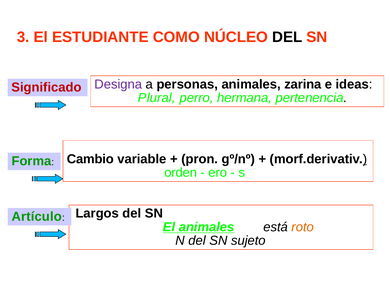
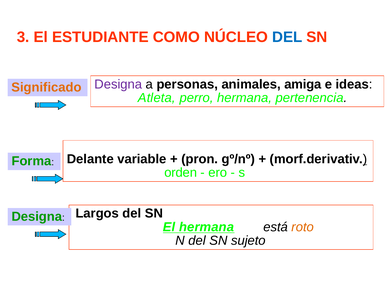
DEL at (287, 37) colour: black -> blue
zarina: zarina -> amiga
Significado colour: red -> orange
Plural: Plural -> Atleta
Cambio: Cambio -> Delante
Artículo at (37, 216): Artículo -> Designa
El animales: animales -> hermana
